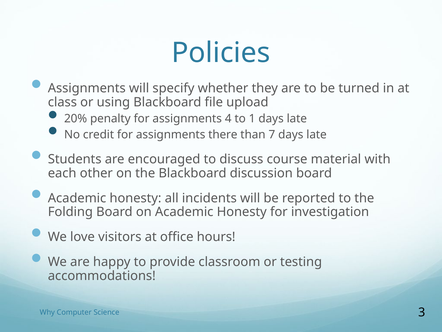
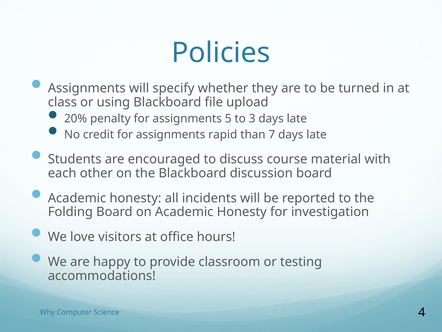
4: 4 -> 5
1: 1 -> 3
there: there -> rapid
3: 3 -> 4
